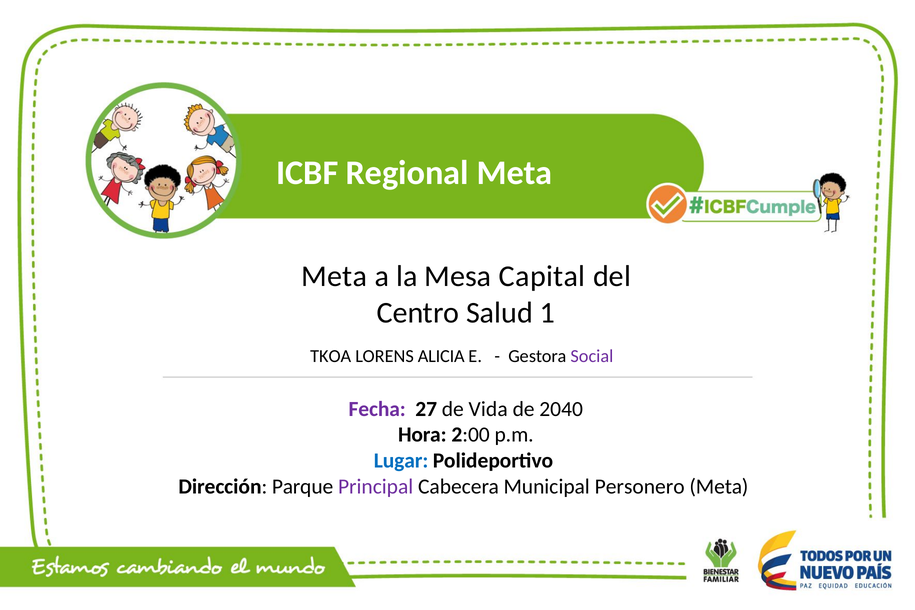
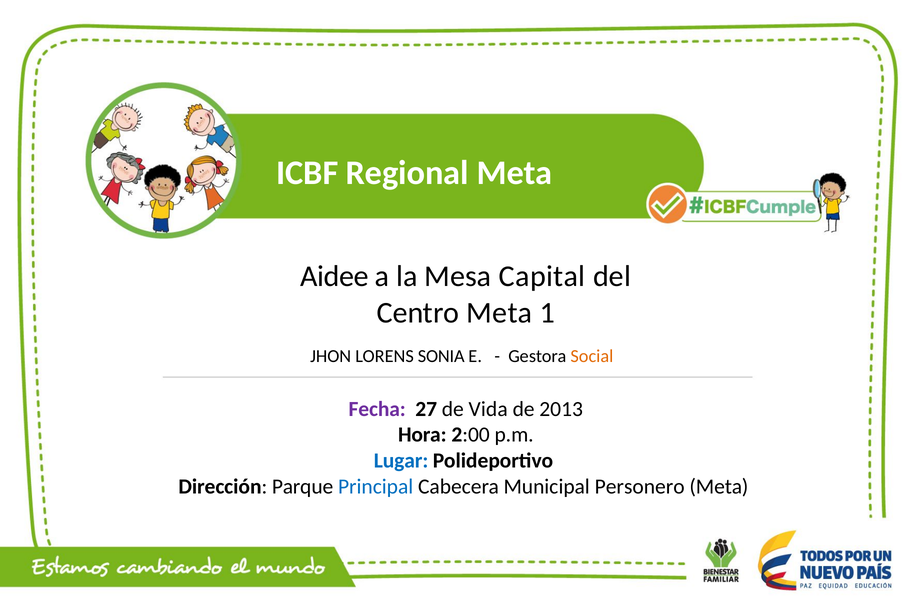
Meta at (334, 276): Meta -> Aidee
Centro Salud: Salud -> Meta
TKOA: TKOA -> JHON
ALICIA: ALICIA -> SONIA
Social colour: purple -> orange
2040: 2040 -> 2013
Principal colour: purple -> blue
